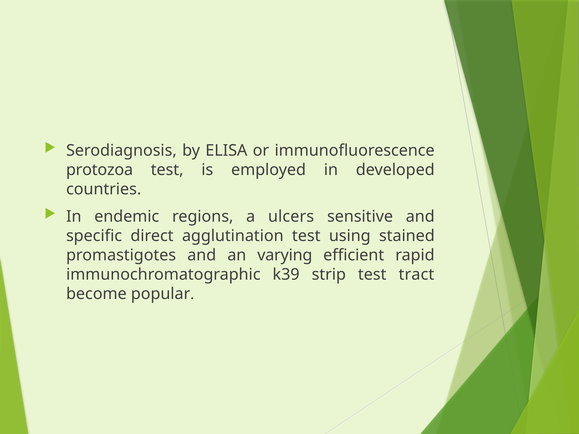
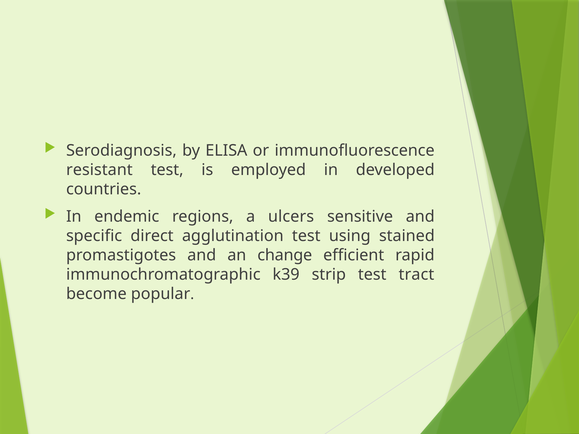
protozoa: protozoa -> resistant
varying: varying -> change
